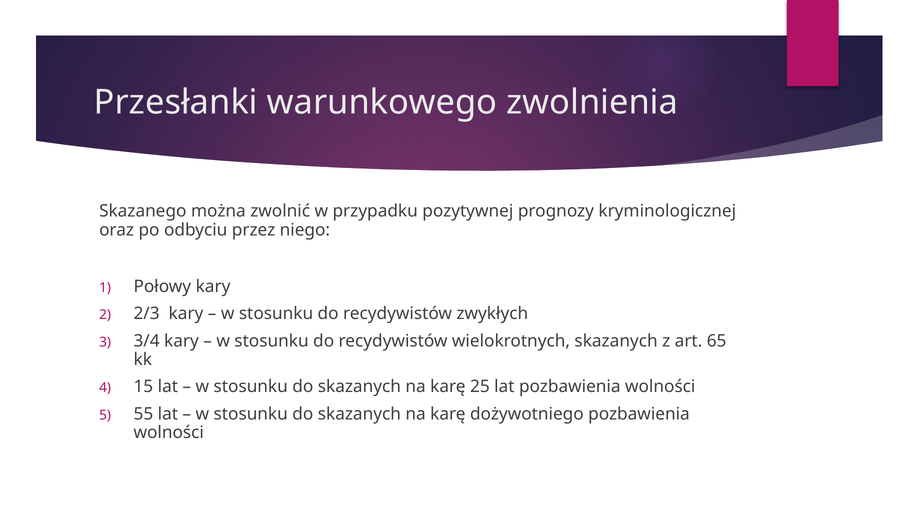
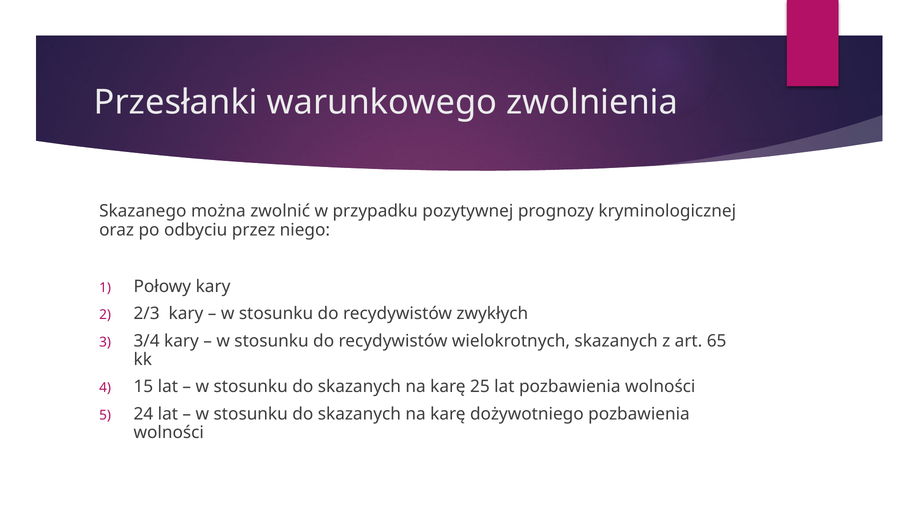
55: 55 -> 24
